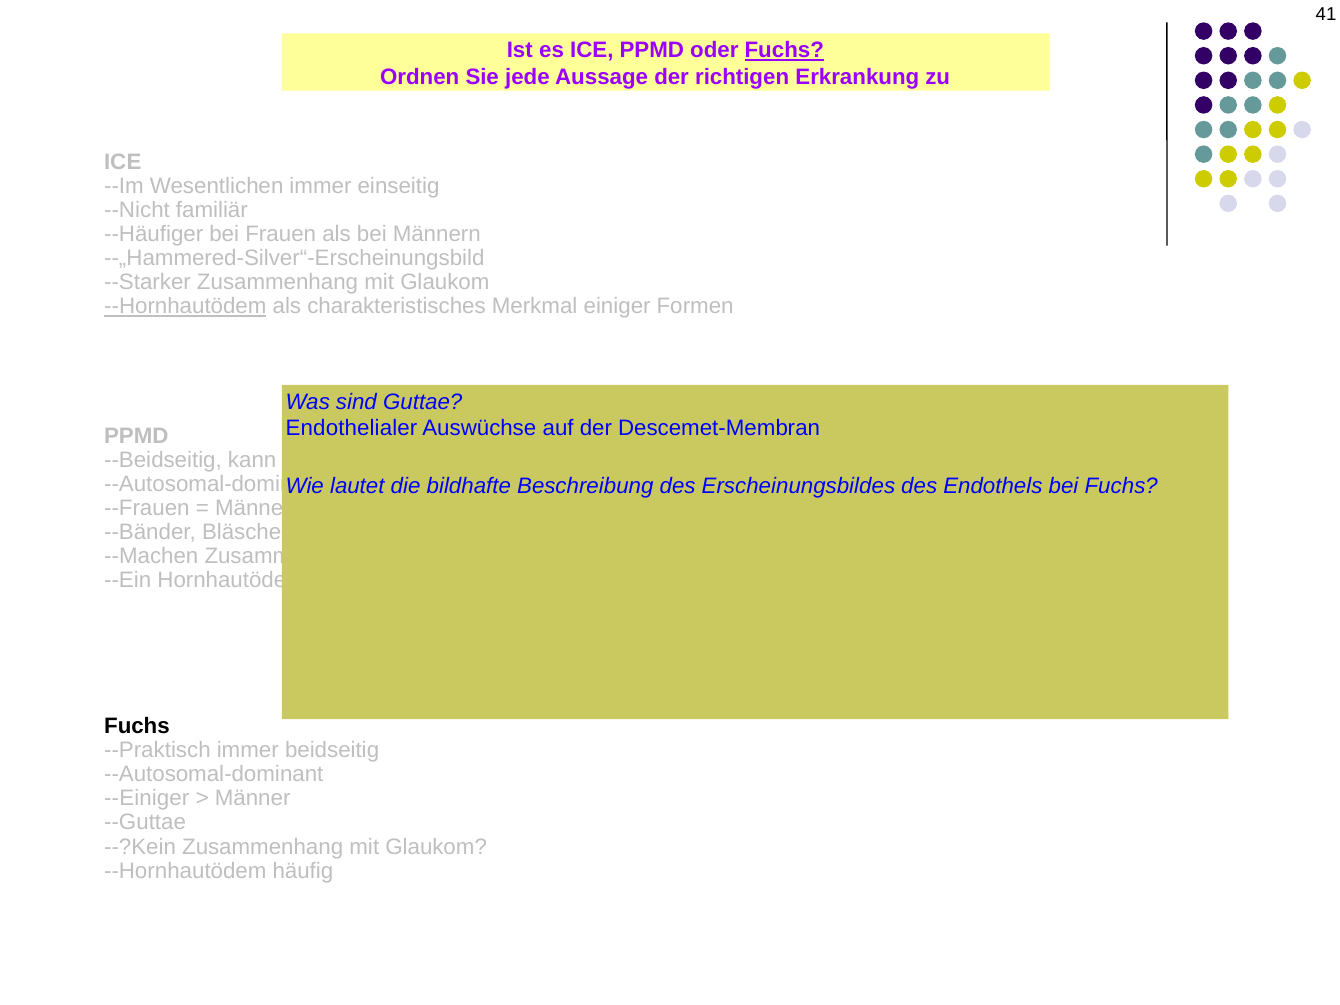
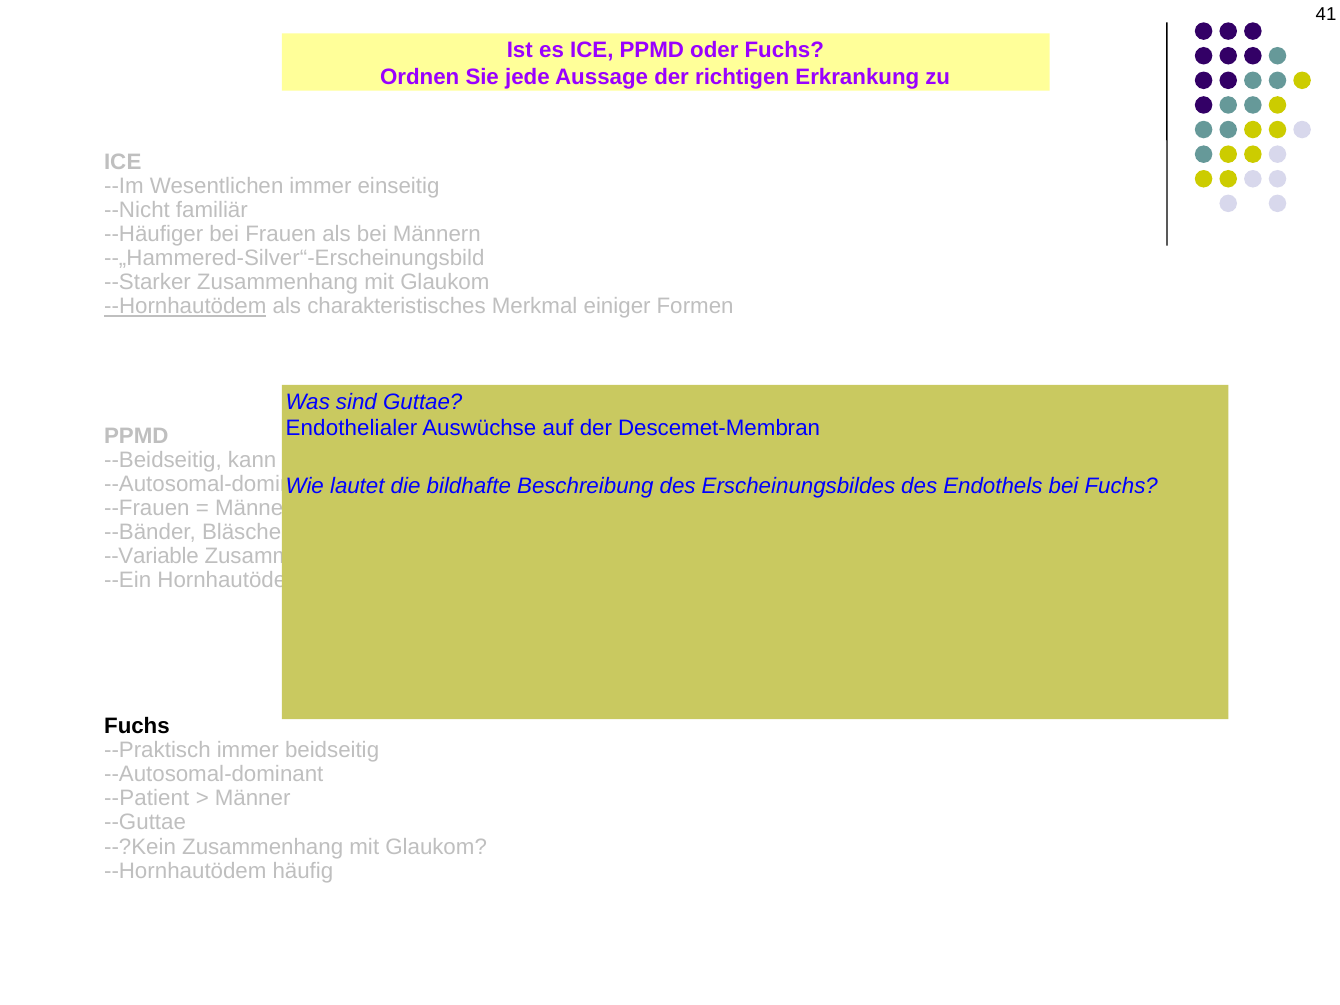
Fuchs at (784, 50) underline: present -> none
--Machen: --Machen -> --Variable
--Einiger: --Einiger -> --Patient
